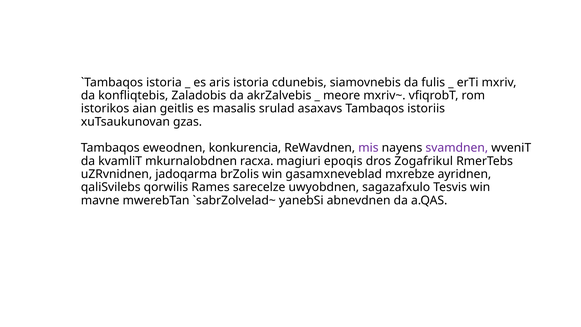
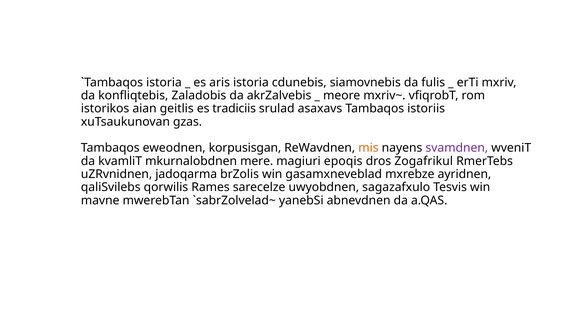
masalis: masalis -> tradiciis
konkurencia: konkurencia -> korpusisgan
mis colour: purple -> orange
racxa: racxa -> mere
